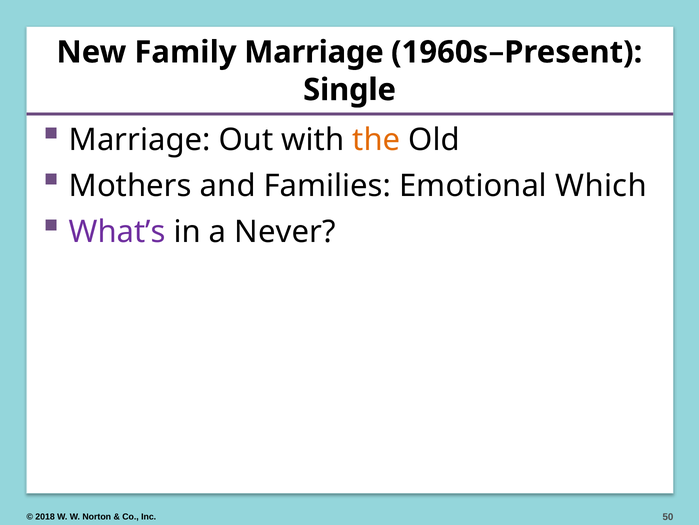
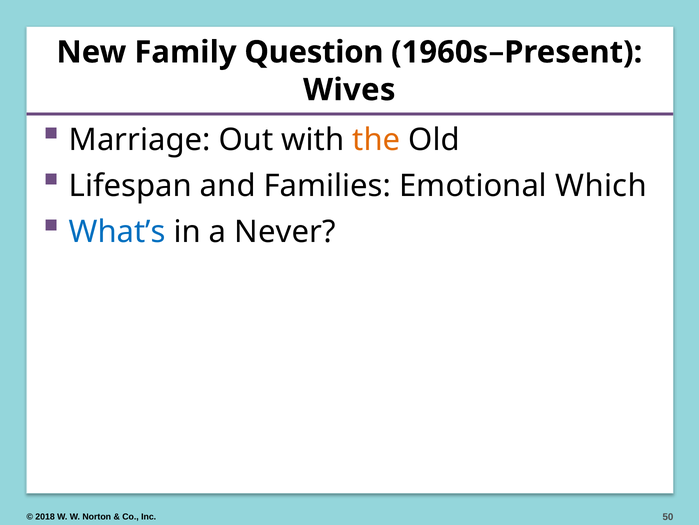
Family Marriage: Marriage -> Question
Single: Single -> Wives
Mothers: Mothers -> Lifespan
What’s colour: purple -> blue
